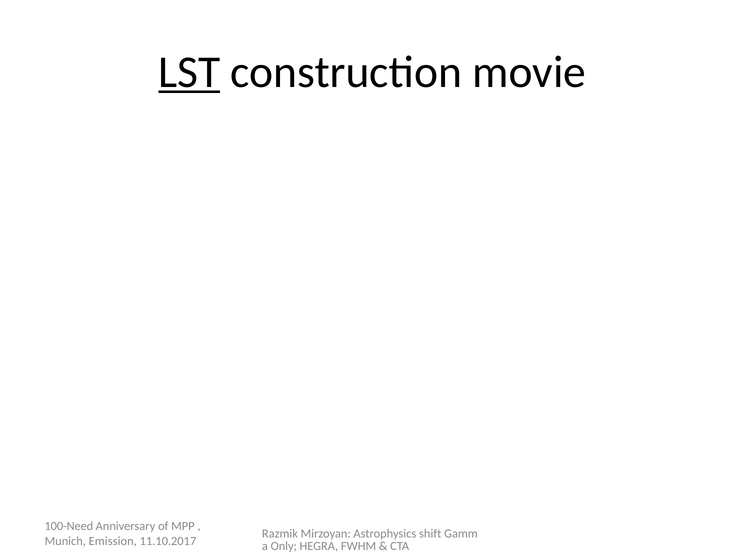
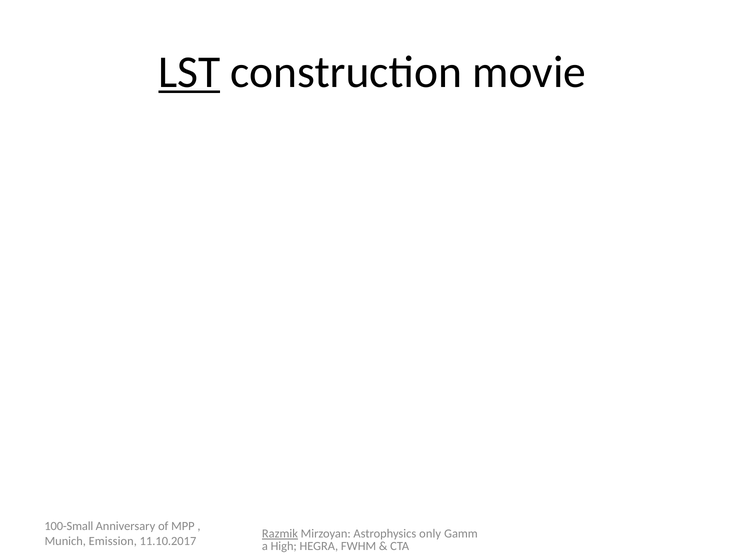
100-Need: 100-Need -> 100-Small
Razmik underline: none -> present
shift: shift -> only
Only: Only -> High
